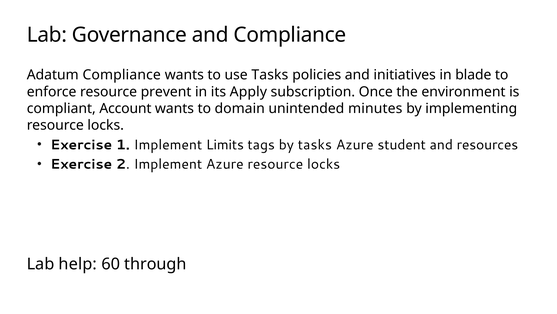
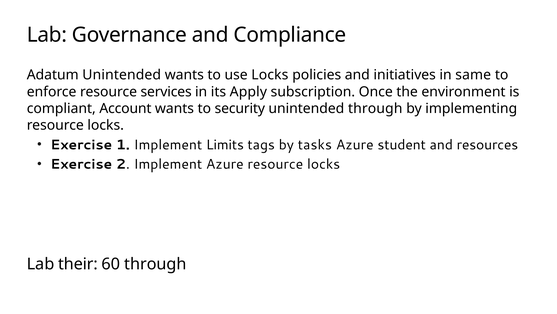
Adatum Compliance: Compliance -> Unintended
use Tasks: Tasks -> Locks
blade: blade -> same
prevent: prevent -> services
domain: domain -> security
unintended minutes: minutes -> through
help: help -> their
